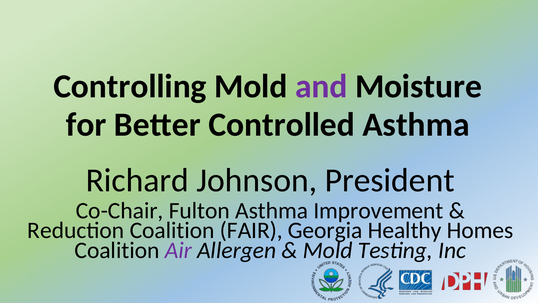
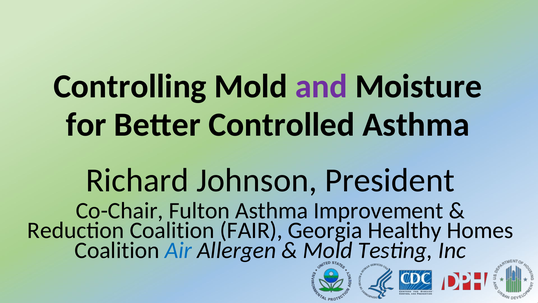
Air colour: purple -> blue
